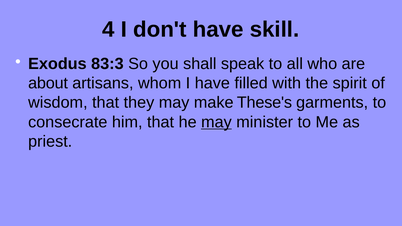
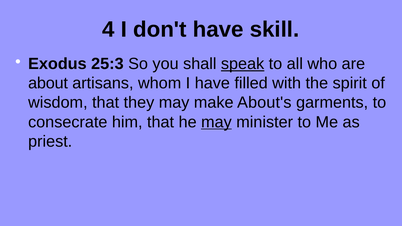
83:3: 83:3 -> 25:3
speak underline: none -> present
These's: These's -> About's
